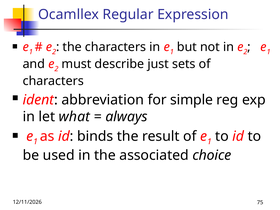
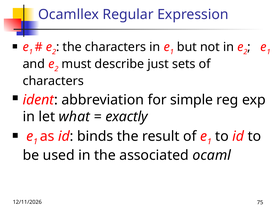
always: always -> exactly
choice: choice -> ocaml
